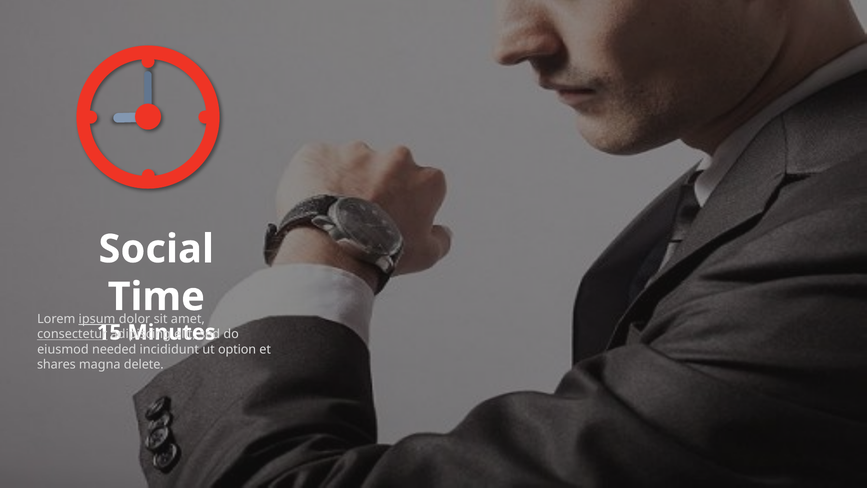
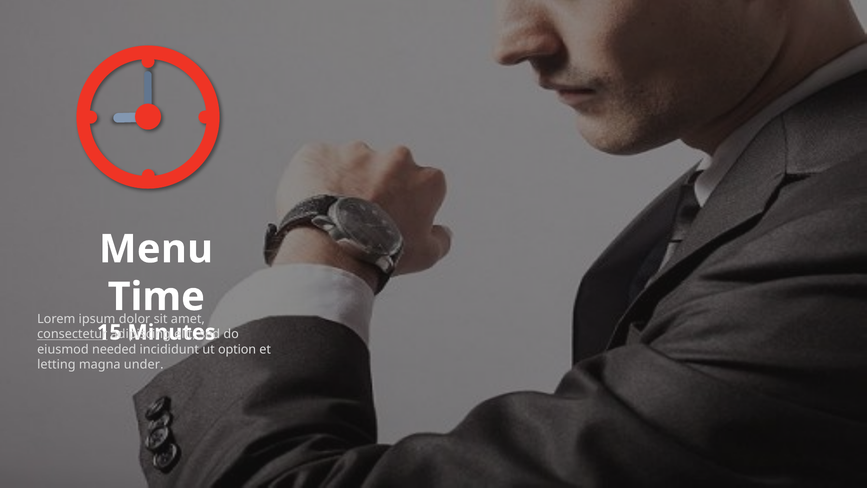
Social: Social -> Menu
ipsum underline: present -> none
shares: shares -> letting
delete: delete -> under
